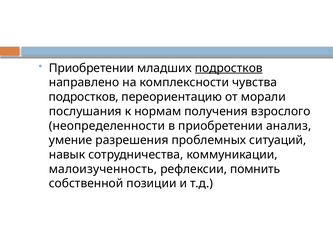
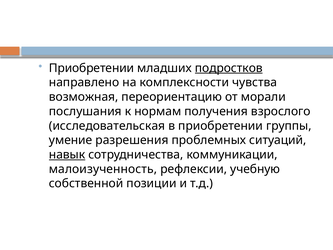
подростков at (84, 97): подростков -> возможная
неопределенности: неопределенности -> исследовательская
анализ: анализ -> группы
навык underline: none -> present
помнить: помнить -> учебную
